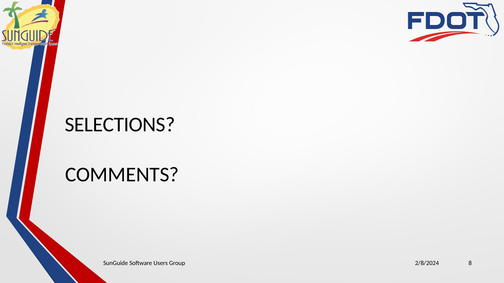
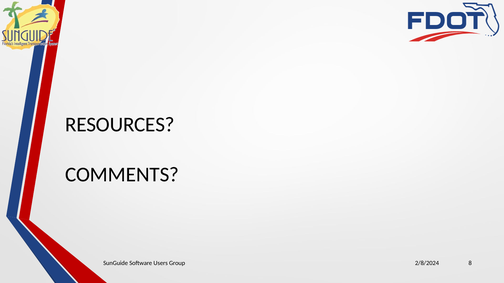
SELECTIONS: SELECTIONS -> RESOURCES
